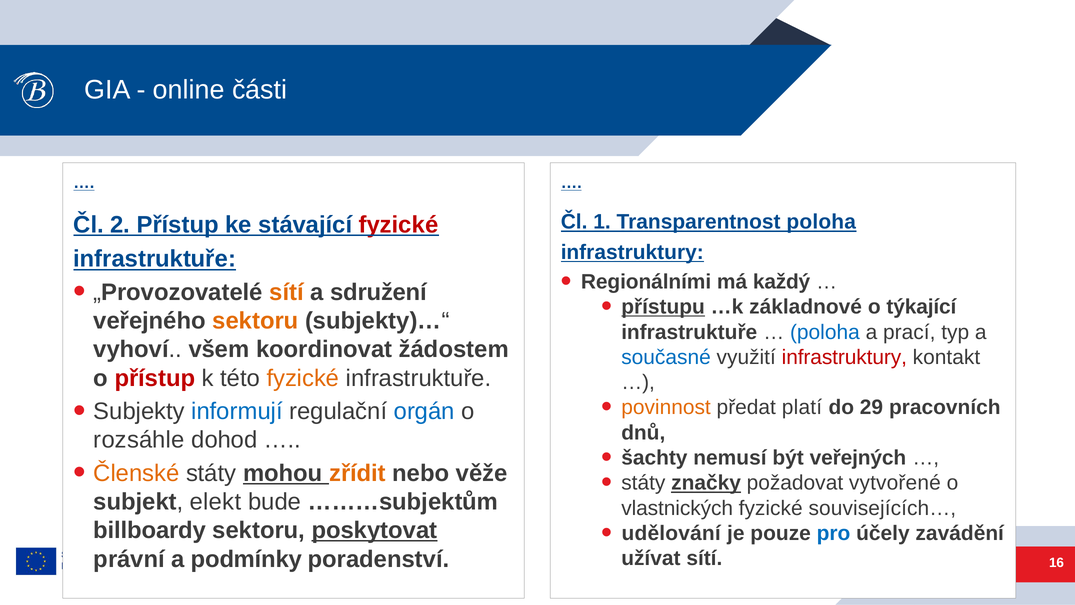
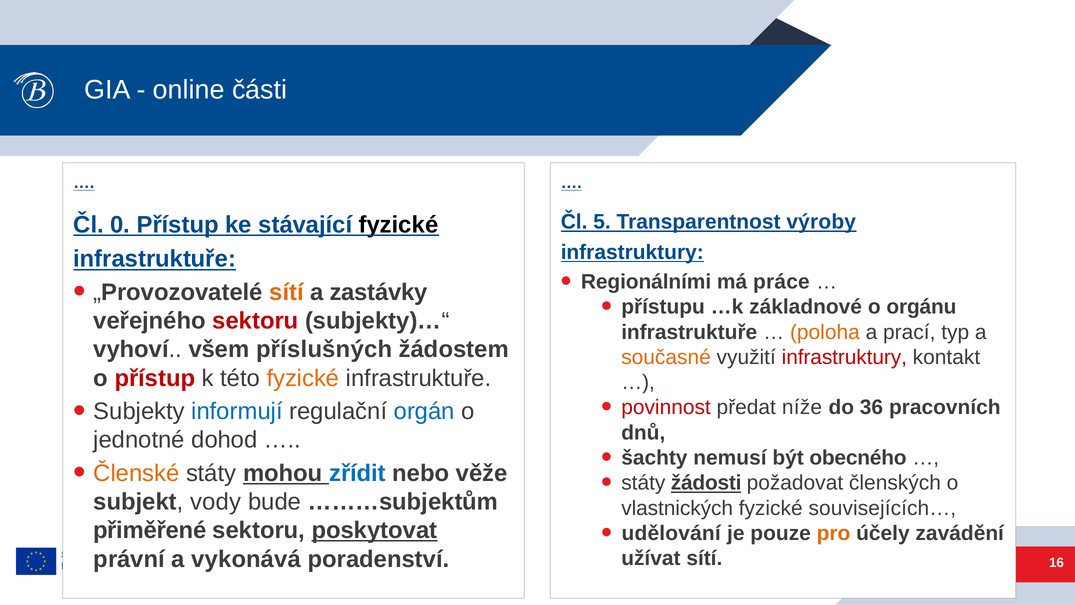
1: 1 -> 5
Transparentnost poloha: poloha -> výroby
2: 2 -> 0
fyzické at (399, 225) colour: red -> black
každý: každý -> práce
sdružení: sdružení -> zastávky
přístupu underline: present -> none
týkající: týkající -> orgánu
sektoru at (255, 321) colour: orange -> red
poloha at (825, 332) colour: blue -> orange
koordinovat: koordinovat -> příslušných
současné colour: blue -> orange
povinnost colour: orange -> red
platí: platí -> níže
29: 29 -> 36
rozsáhle: rozsáhle -> jednotné
veřejných: veřejných -> obecného
zřídit colour: orange -> blue
značky: značky -> žádosti
vytvořené: vytvořené -> členských
elekt: elekt -> vody
pro colour: blue -> orange
billboardy: billboardy -> přiměřené
podmínky: podmínky -> vykonává
